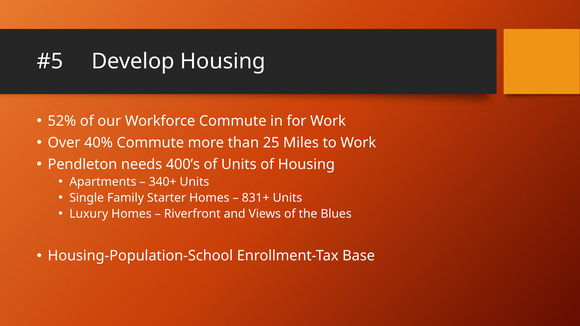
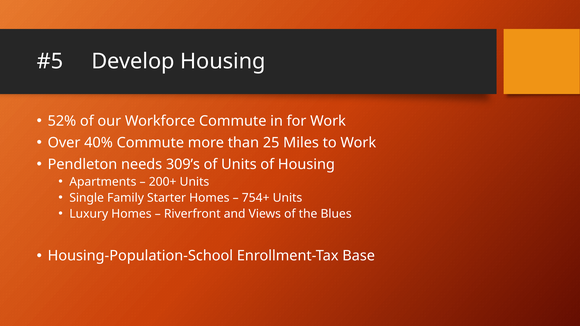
400’s: 400’s -> 309’s
340+: 340+ -> 200+
831+: 831+ -> 754+
